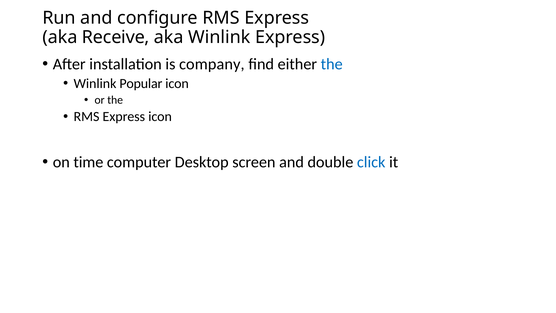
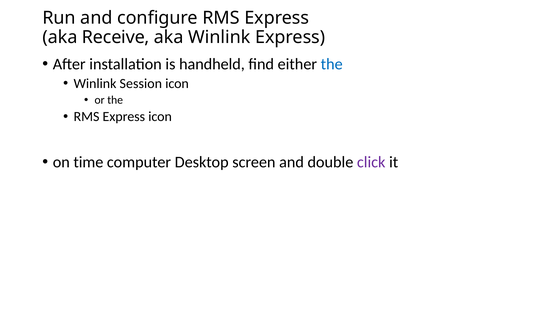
company: company -> handheld
Popular: Popular -> Session
click colour: blue -> purple
